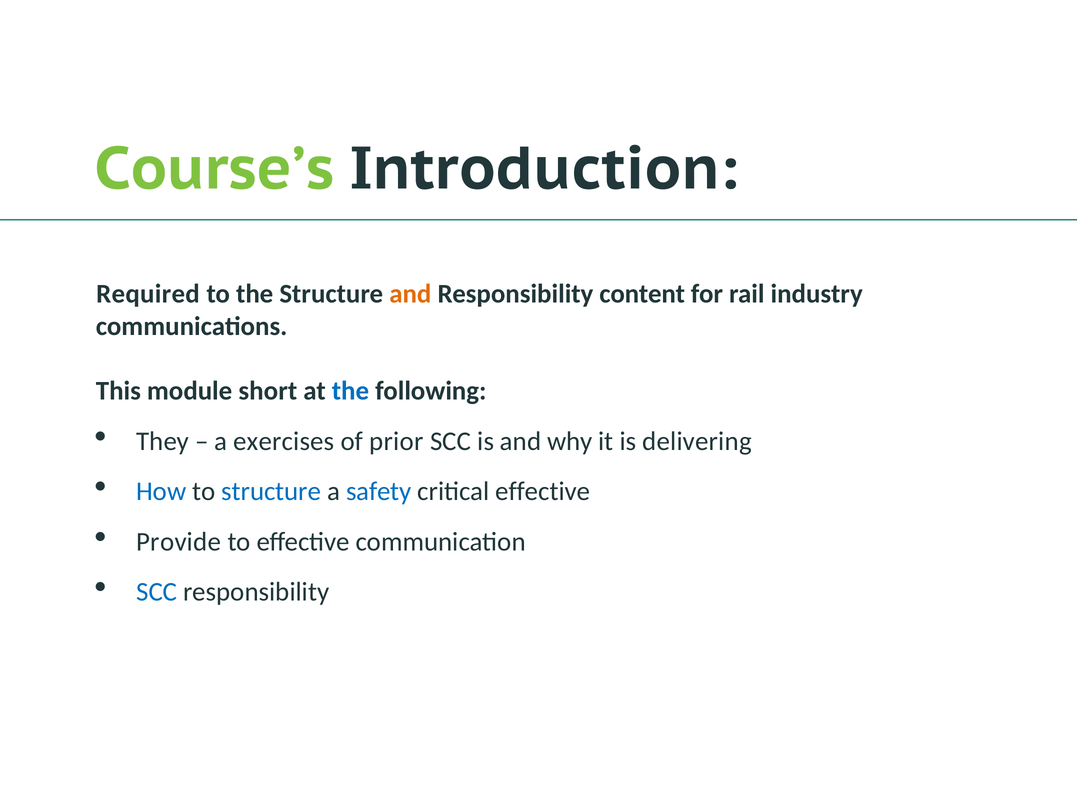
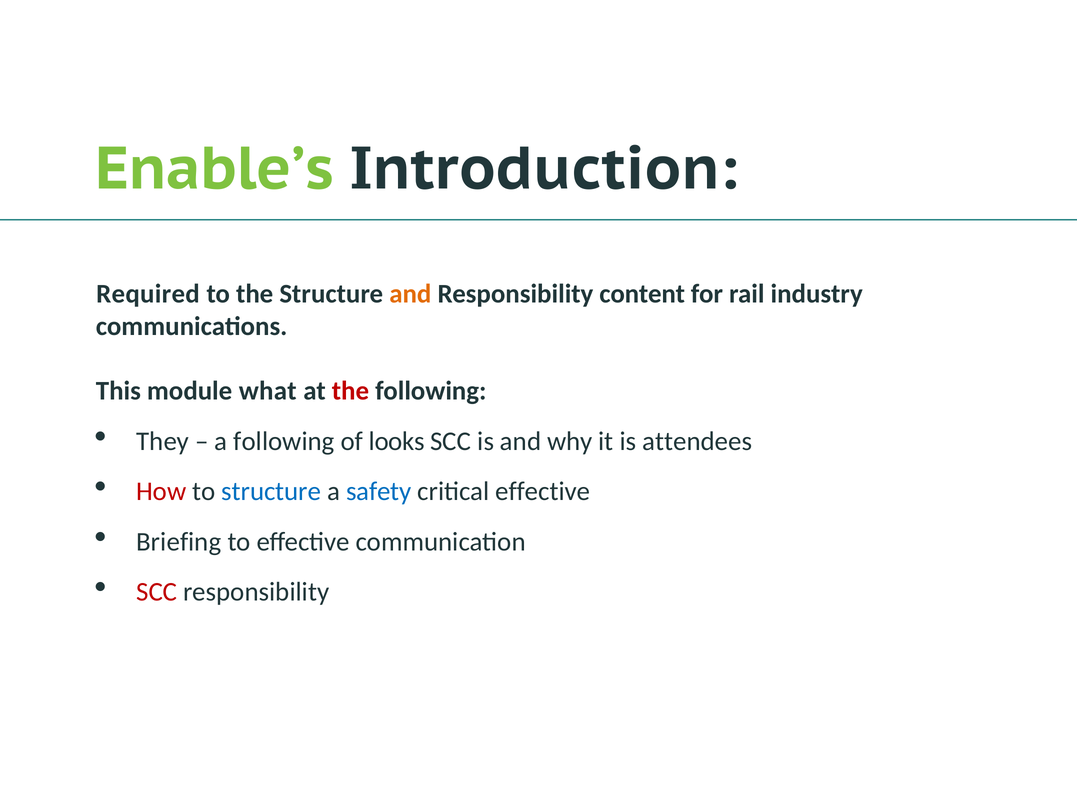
Course’s: Course’s -> Enable’s
short: short -> what
the at (350, 391) colour: blue -> red
a exercises: exercises -> following
prior: prior -> looks
delivering: delivering -> attendees
How colour: blue -> red
Provide: Provide -> Briefing
SCC at (157, 592) colour: blue -> red
